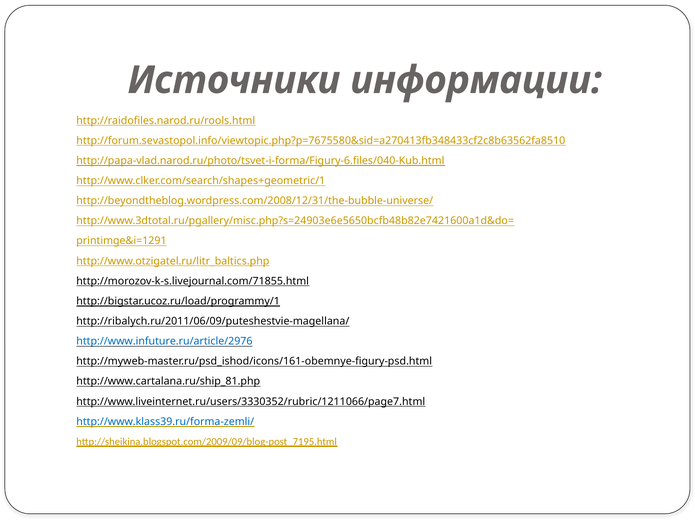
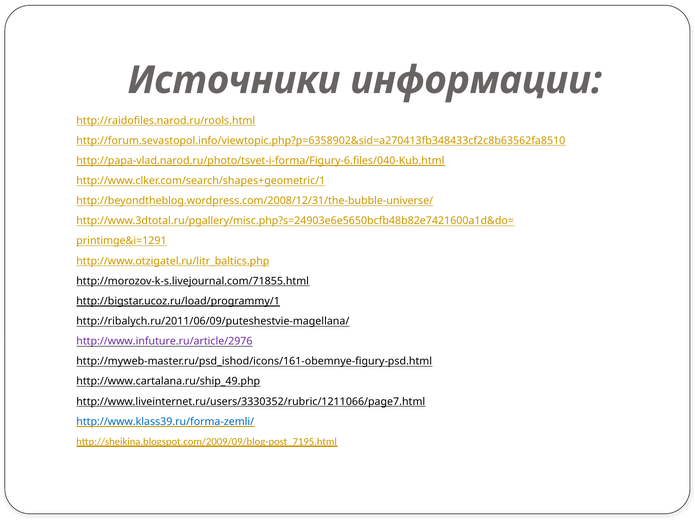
http://forum.sevastopol.info/viewtopic.php?p=7675580&sid=a270413fb348433cf2c8b63562fa8510: http://forum.sevastopol.info/viewtopic.php?p=7675580&sid=a270413fb348433cf2c8b63562fa8510 -> http://forum.sevastopol.info/viewtopic.php?p=6358902&sid=a270413fb348433cf2c8b63562fa8510
http://www.infuture.ru/article/2976 colour: blue -> purple
http://www.cartalana.ru/ship_81.php: http://www.cartalana.ru/ship_81.php -> http://www.cartalana.ru/ship_49.php
